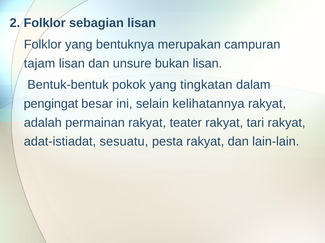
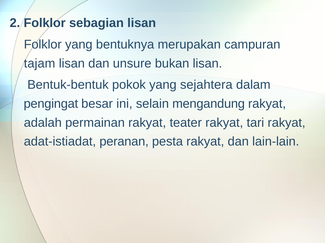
tingkatan: tingkatan -> sejahtera
kelihatannya: kelihatannya -> mengandung
sesuatu: sesuatu -> peranan
